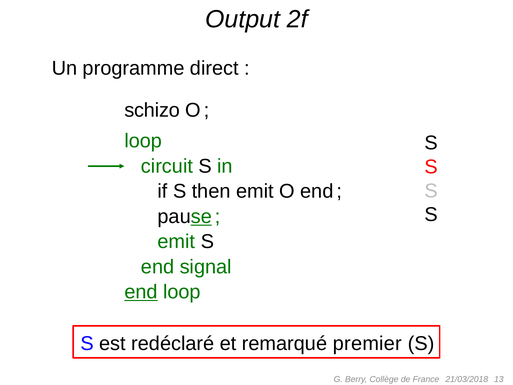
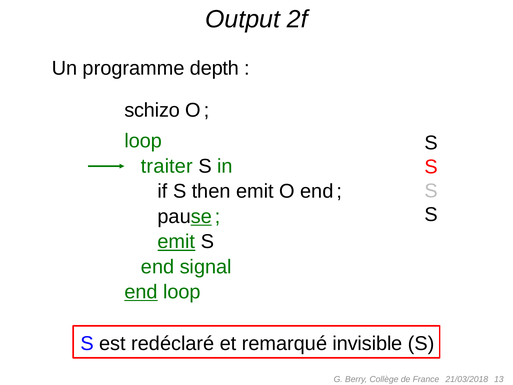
direct: direct -> depth
circuit: circuit -> traiter
emit at (176, 241) underline: none -> present
premier: premier -> invisible
